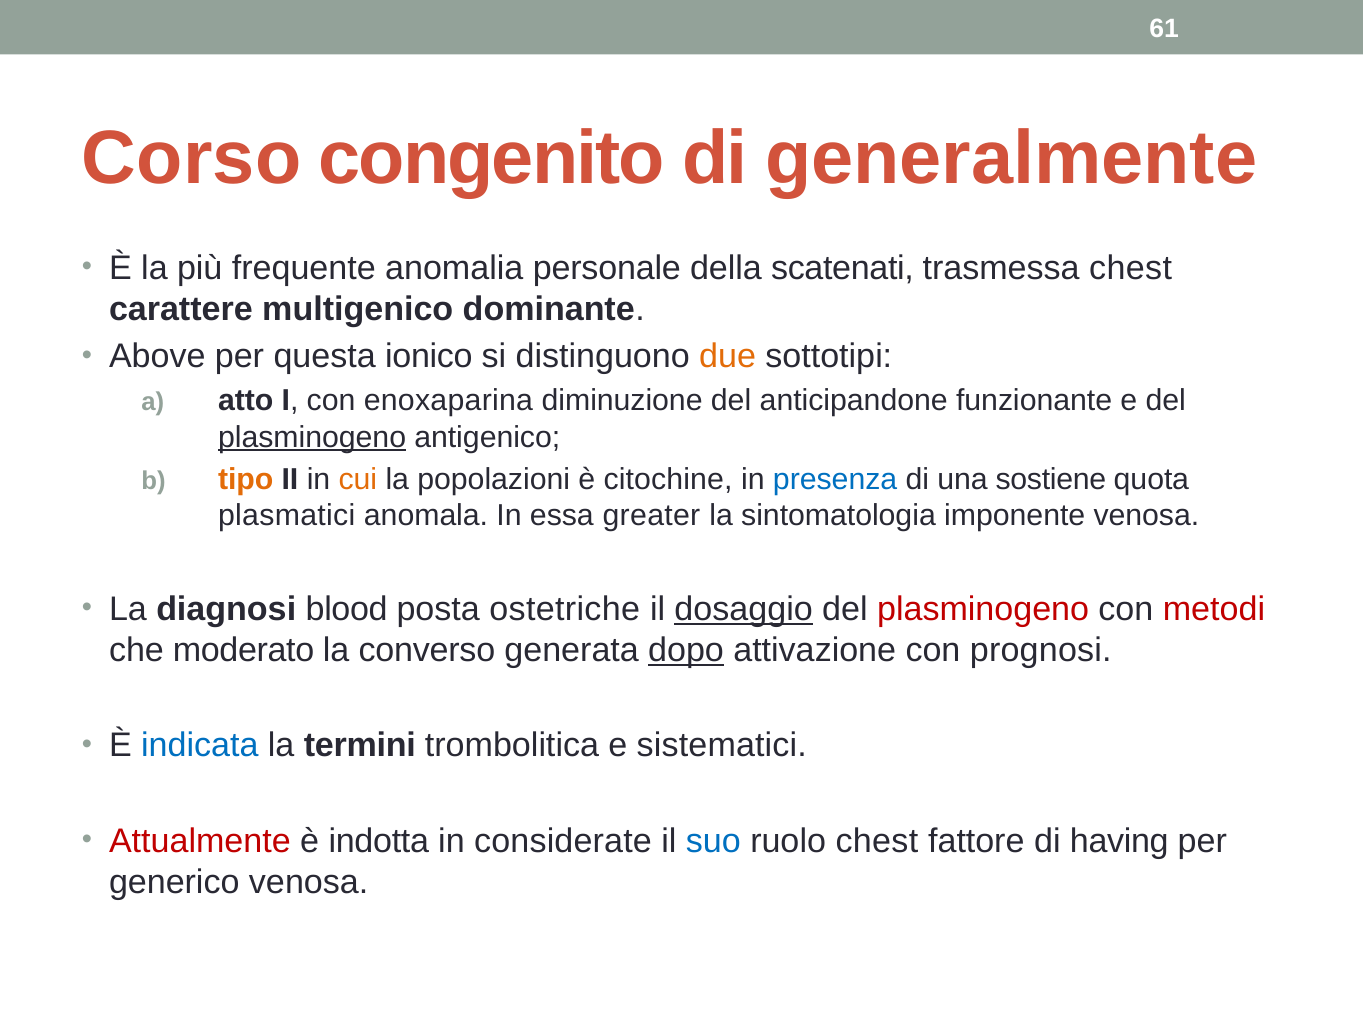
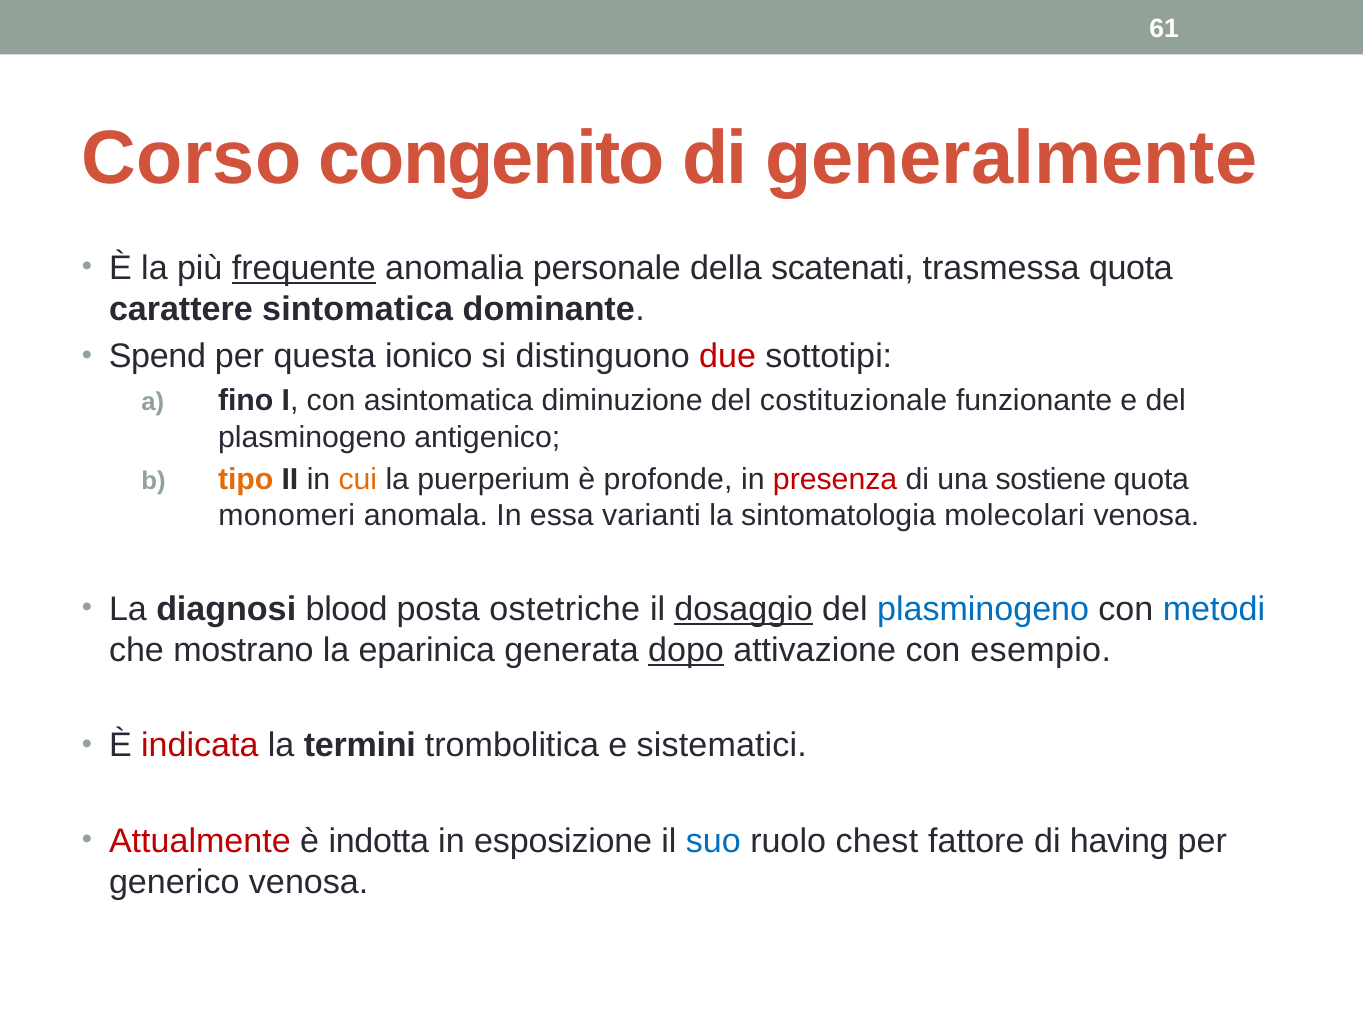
frequente underline: none -> present
trasmessa chest: chest -> quota
multigenico: multigenico -> sintomatica
Above: Above -> Spend
due colour: orange -> red
atto: atto -> fino
enoxaparina: enoxaparina -> asintomatica
anticipandone: anticipandone -> costituzionale
plasminogeno at (312, 437) underline: present -> none
popolazioni: popolazioni -> puerperium
citochine: citochine -> profonde
presenza colour: blue -> red
plasmatici: plasmatici -> monomeri
greater: greater -> varianti
imponente: imponente -> molecolari
plasminogeno at (983, 609) colour: red -> blue
metodi colour: red -> blue
moderato: moderato -> mostrano
converso: converso -> eparinica
prognosi: prognosi -> esempio
indicata colour: blue -> red
considerate: considerate -> esposizione
